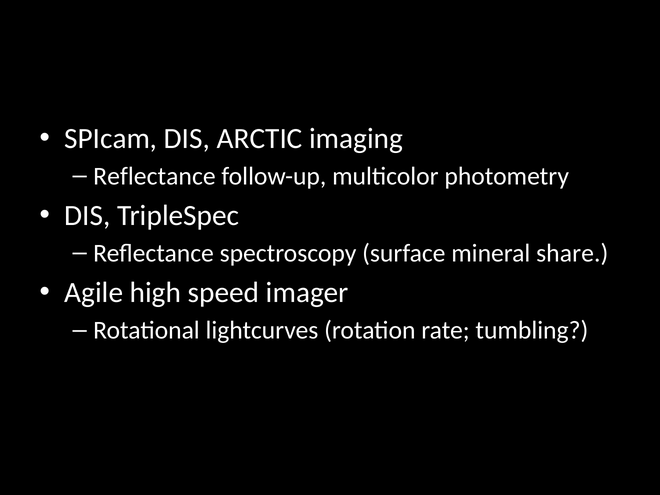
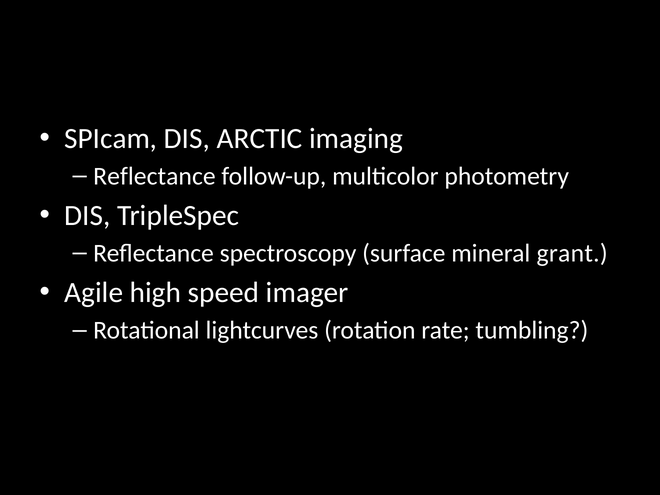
share: share -> grant
